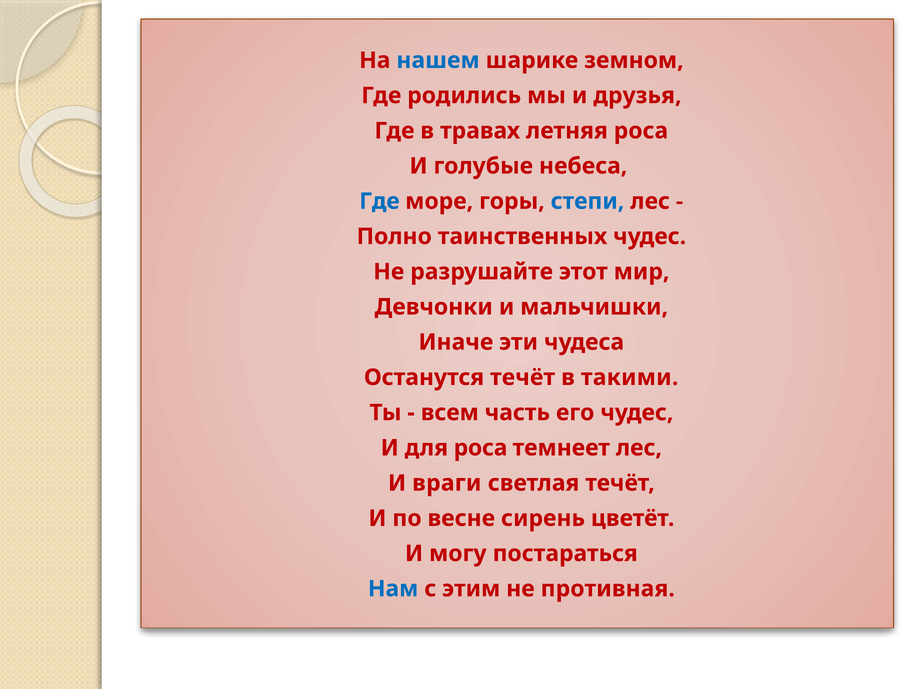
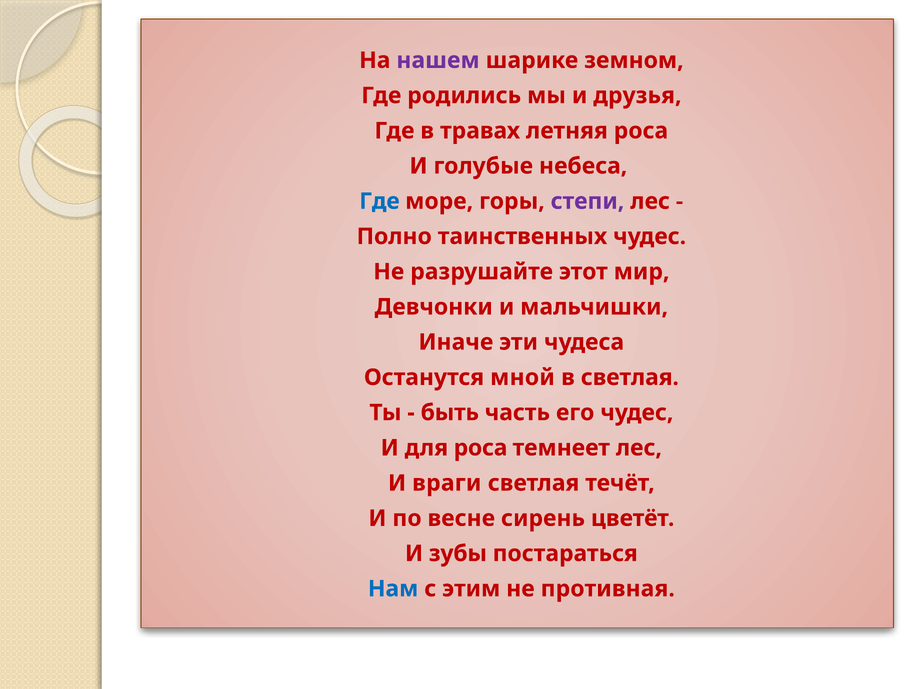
нашем colour: blue -> purple
степи colour: blue -> purple
Останутся течёт: течёт -> мной
в такими: такими -> светлая
всем: всем -> быть
могу: могу -> зубы
